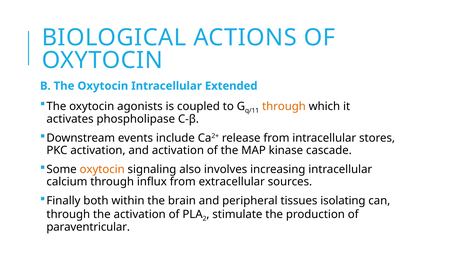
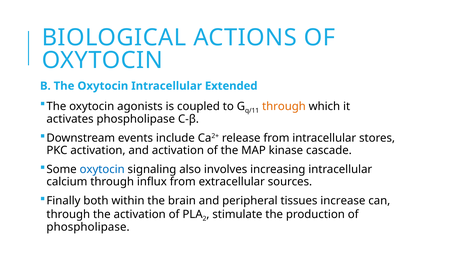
oxytocin at (102, 169) colour: orange -> blue
isolating: isolating -> increase
paraventricular at (88, 227): paraventricular -> phospholipase
